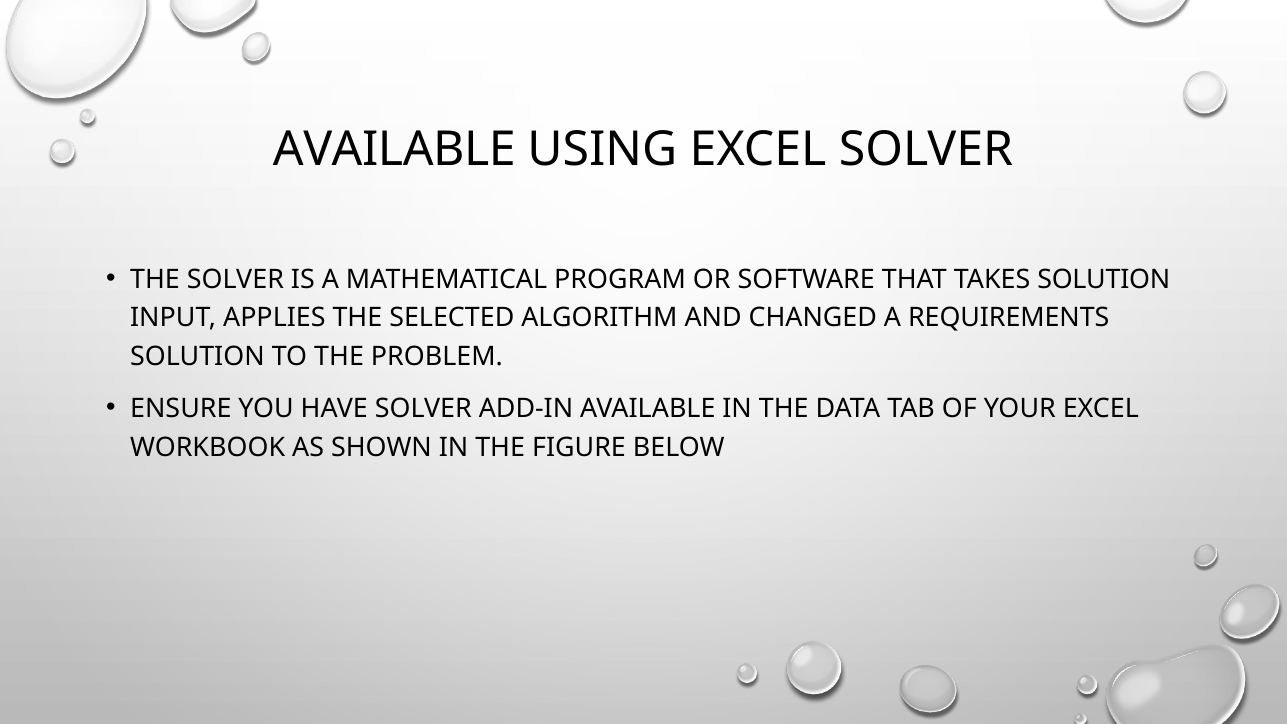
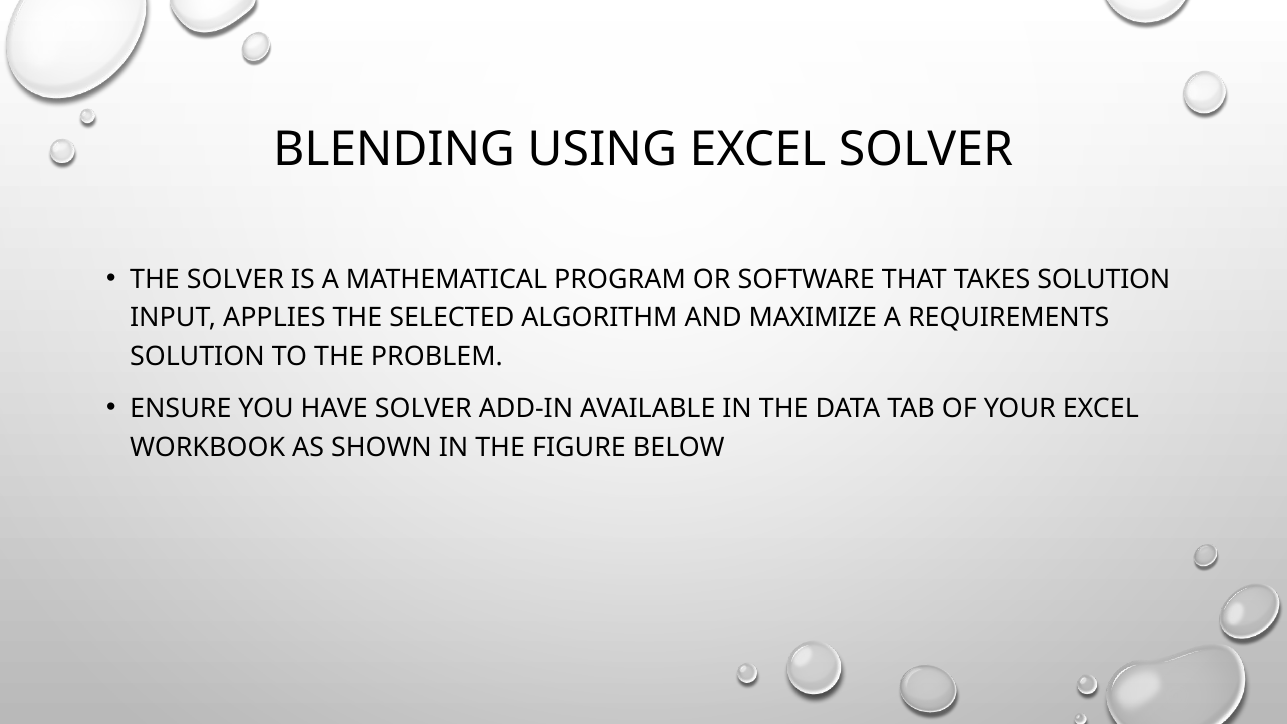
AVAILABLE at (394, 149): AVAILABLE -> BLENDING
CHANGED: CHANGED -> MAXIMIZE
